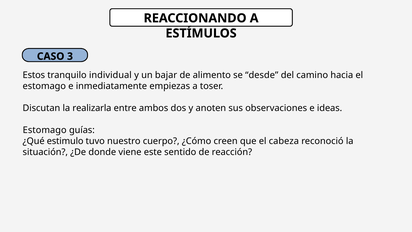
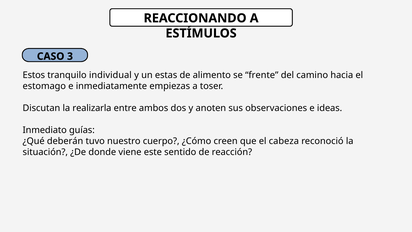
bajar: bajar -> estas
desde: desde -> frente
Estomago at (45, 130): Estomago -> Inmediato
estimulo: estimulo -> deberán
